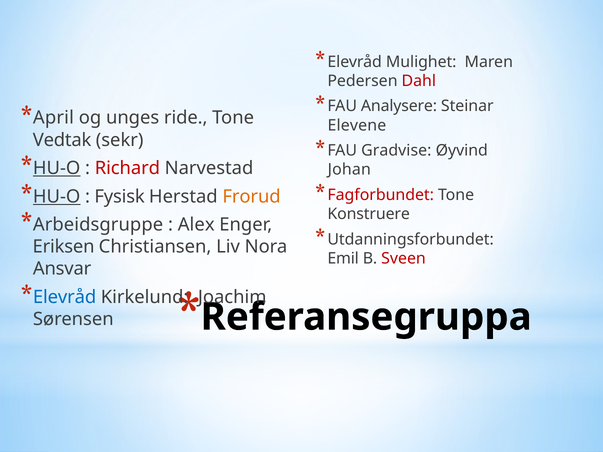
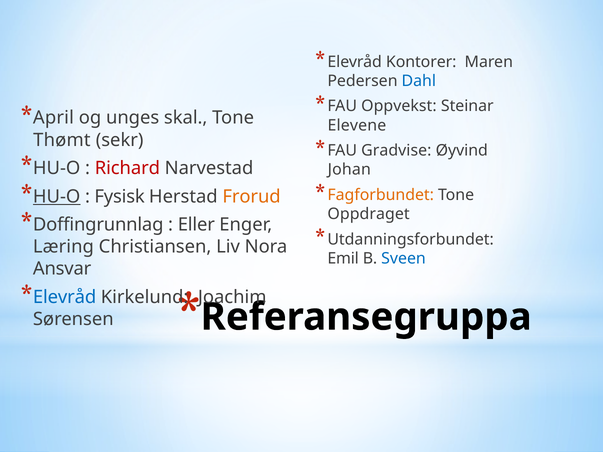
Mulighet: Mulighet -> Kontorer
Dahl colour: red -> blue
Analysere: Analysere -> Oppvekst
ride: ride -> skal
Vedtak: Vedtak -> Thømt
HU-O at (57, 168) underline: present -> none
Fagforbundet colour: red -> orange
Konstruere: Konstruere -> Oppdraget
Arbeidsgruppe: Arbeidsgruppe -> Doffingrunnlag
Alex: Alex -> Eller
Eriksen: Eriksen -> Læring
Sveen colour: red -> blue
